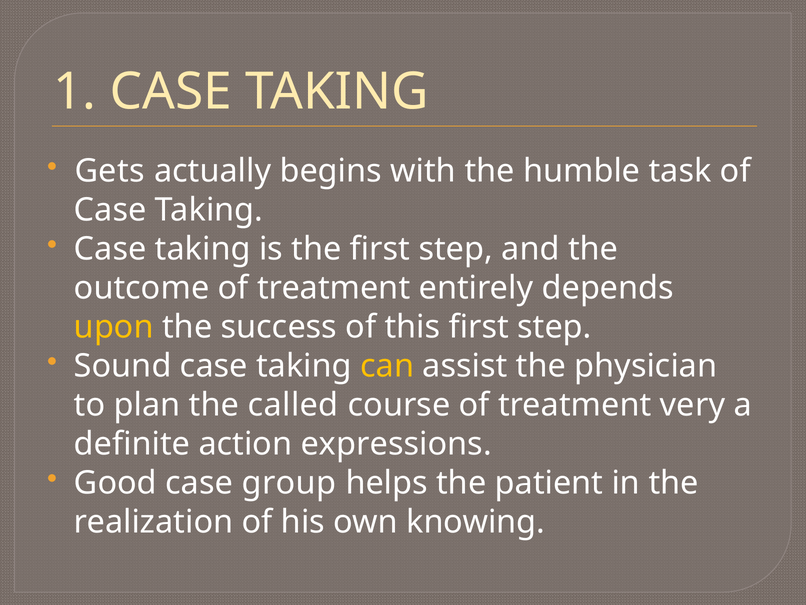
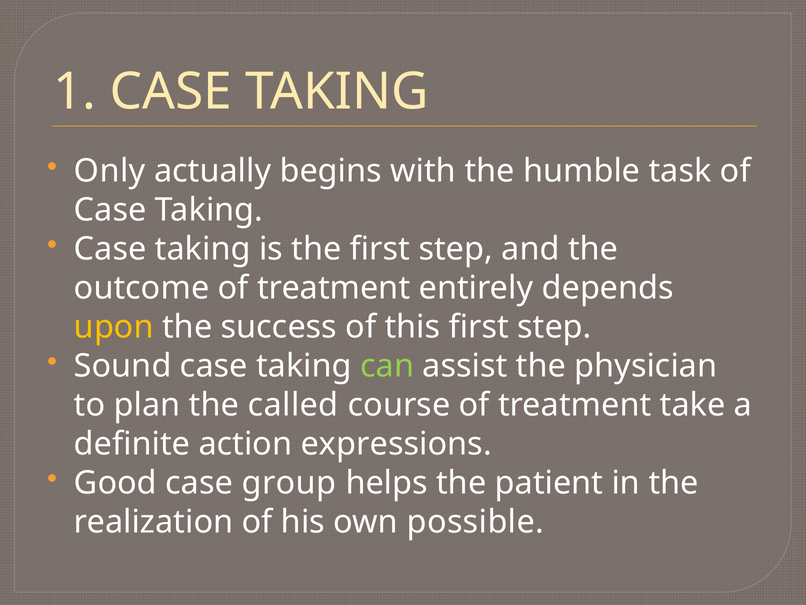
Gets: Gets -> Only
can colour: yellow -> light green
very: very -> take
knowing: knowing -> possible
